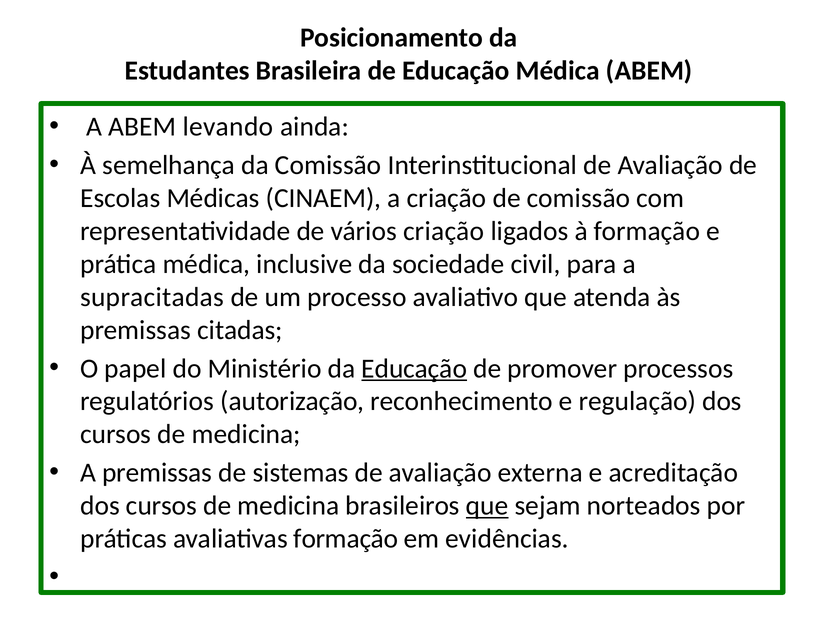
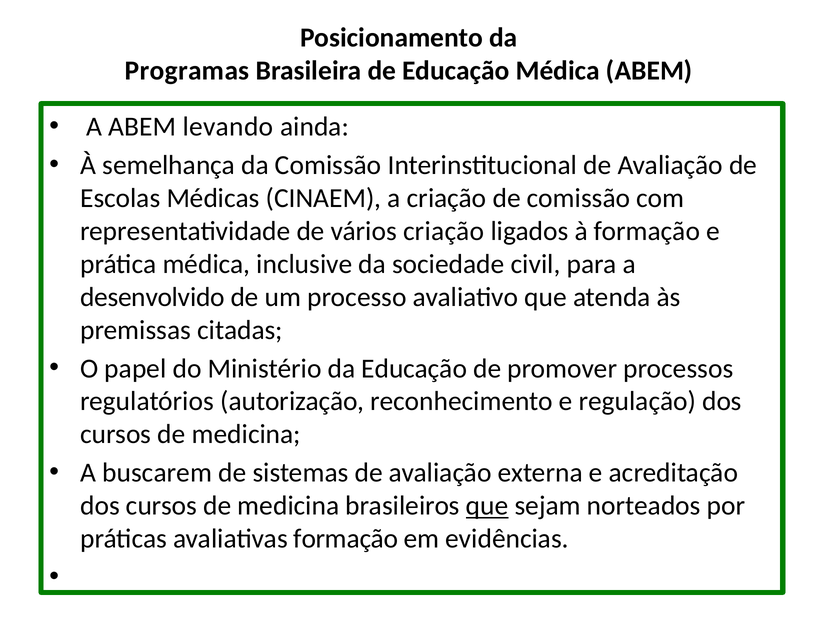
Estudantes: Estudantes -> Programas
supracitadas: supracitadas -> desenvolvido
Educação at (414, 368) underline: present -> none
A premissas: premissas -> buscarem
